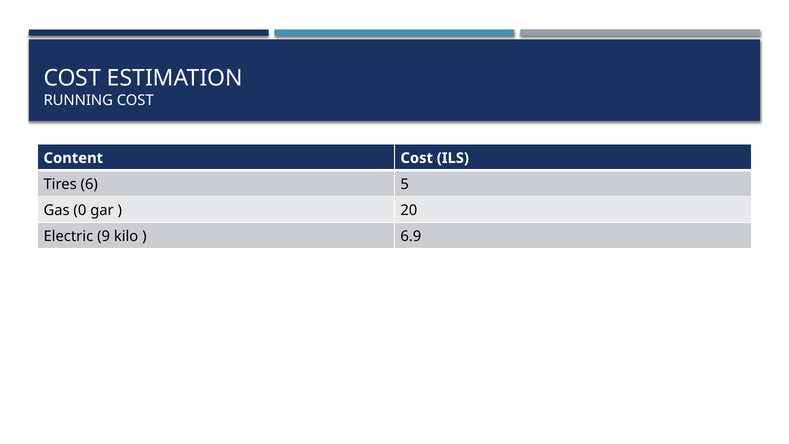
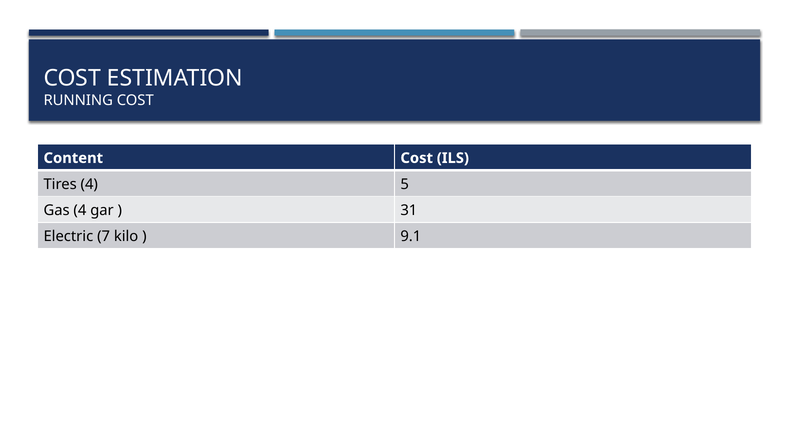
Tires 6: 6 -> 4
Gas 0: 0 -> 4
20: 20 -> 31
9: 9 -> 7
6.9: 6.9 -> 9.1
